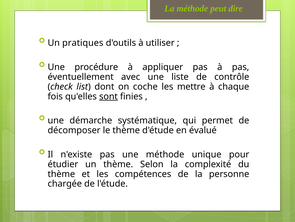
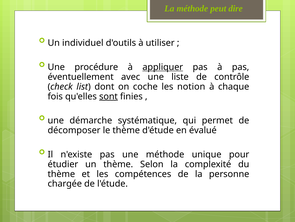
pratiques: pratiques -> individuel
appliquer underline: none -> present
mettre: mettre -> notion
